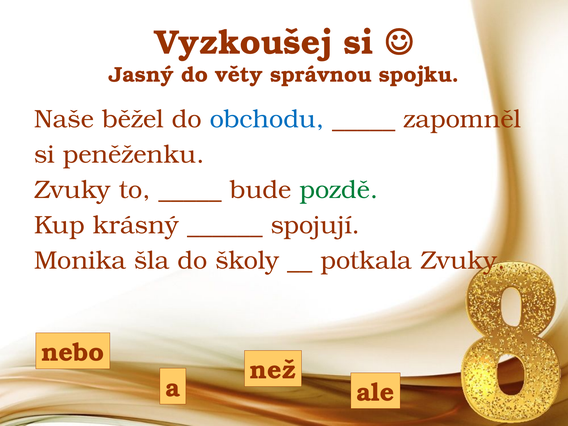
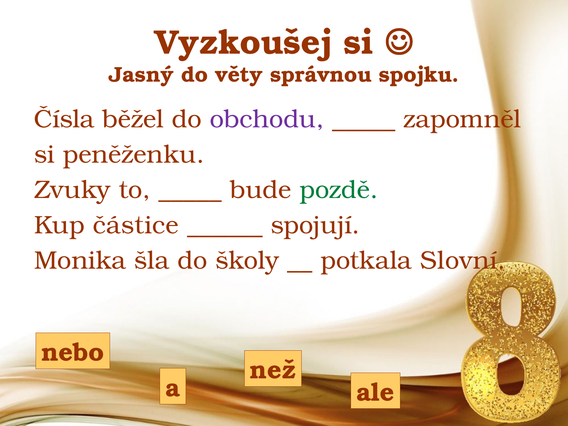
Naše: Naše -> Čísla
obchodu colour: blue -> purple
krásný: krásný -> částice
potkala Zvuky: Zvuky -> Slovní
